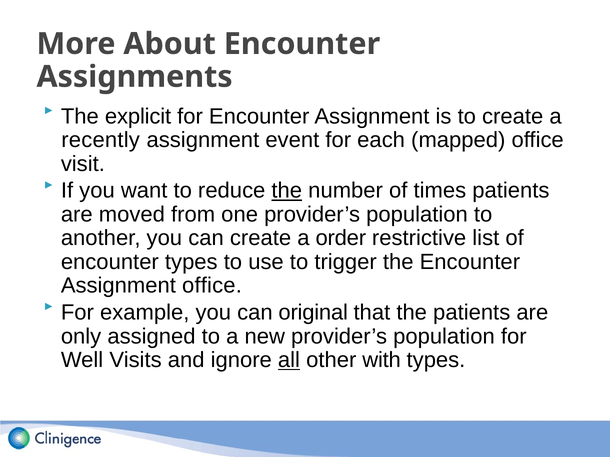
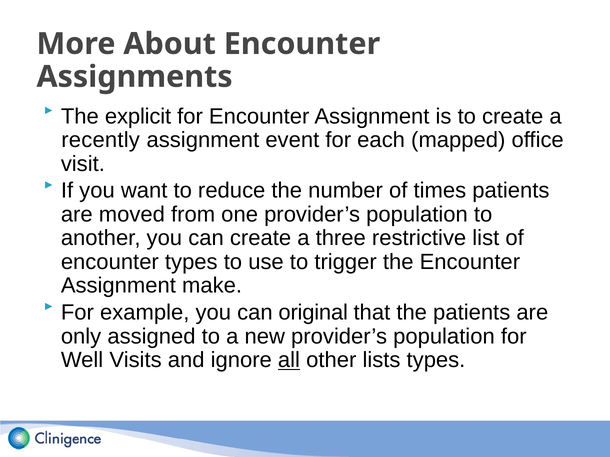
the at (287, 191) underline: present -> none
order: order -> three
Assignment office: office -> make
with: with -> lists
